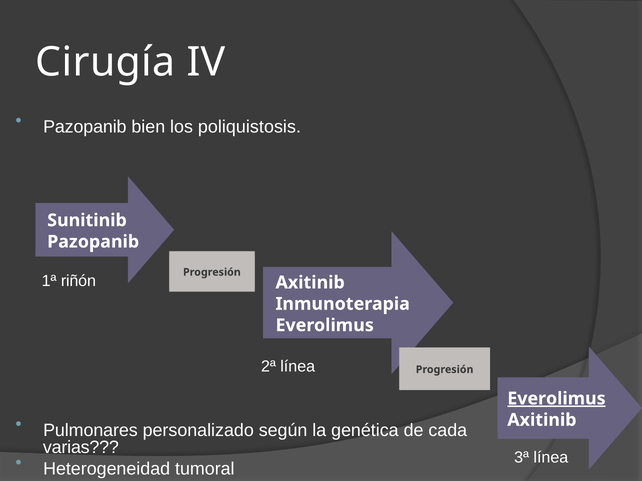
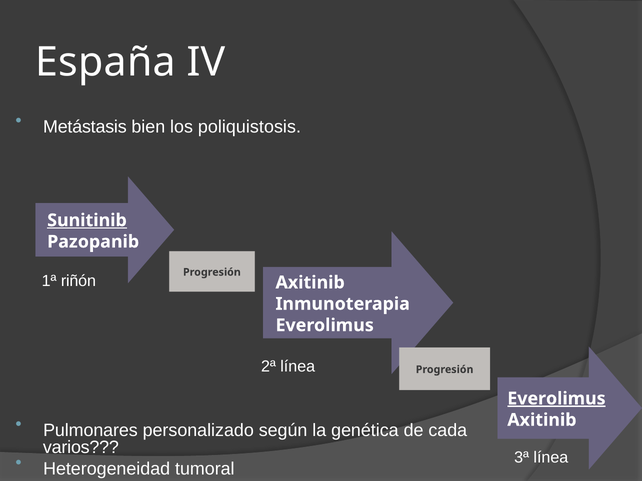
Cirugía: Cirugía -> España
Pazopanib at (85, 127): Pazopanib -> Metástasis
Sunitinib underline: none -> present
varias: varias -> varios
